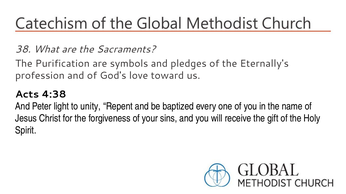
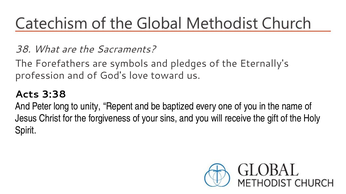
Purification: Purification -> Forefathers
4:38: 4:38 -> 3:38
light: light -> long
